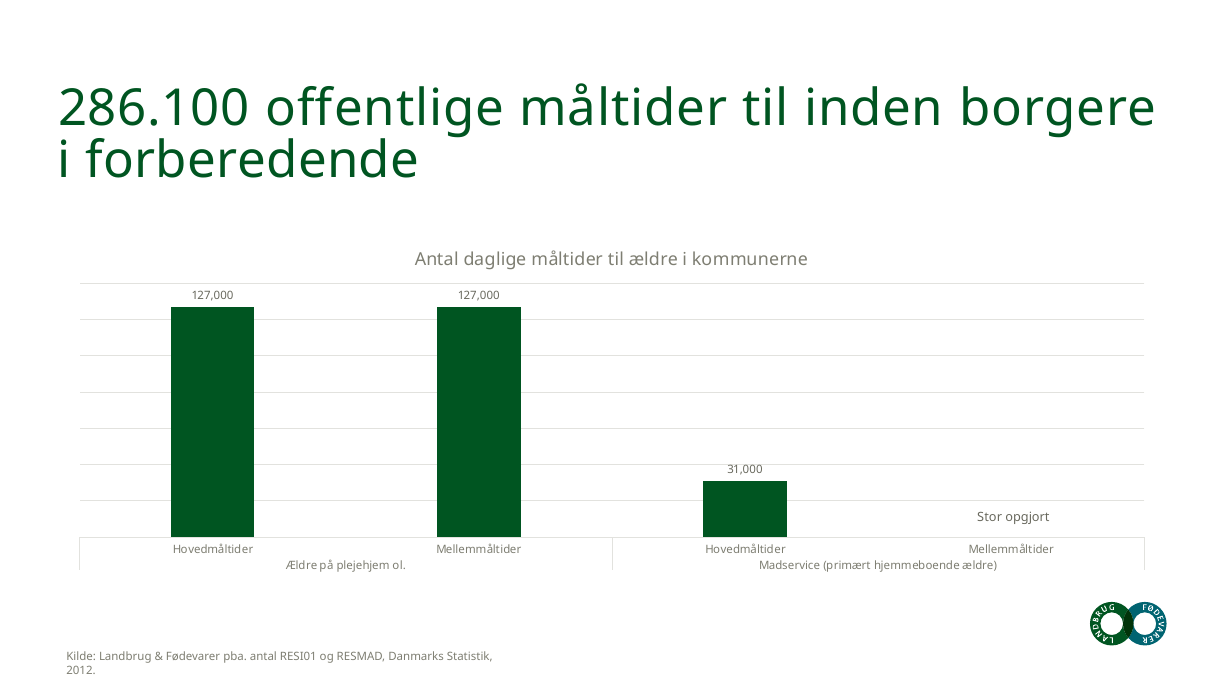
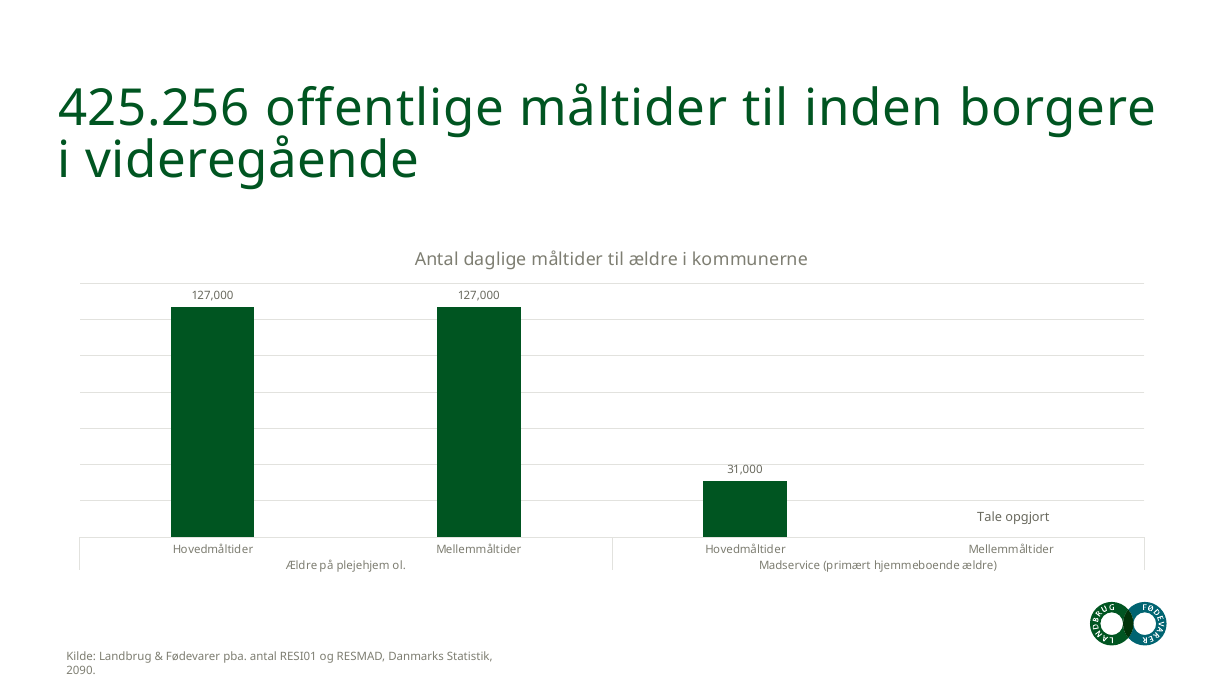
286.100: 286.100 -> 425.256
forberedende: forberedende -> videregående
Stor: Stor -> Tale
2012: 2012 -> 2090
